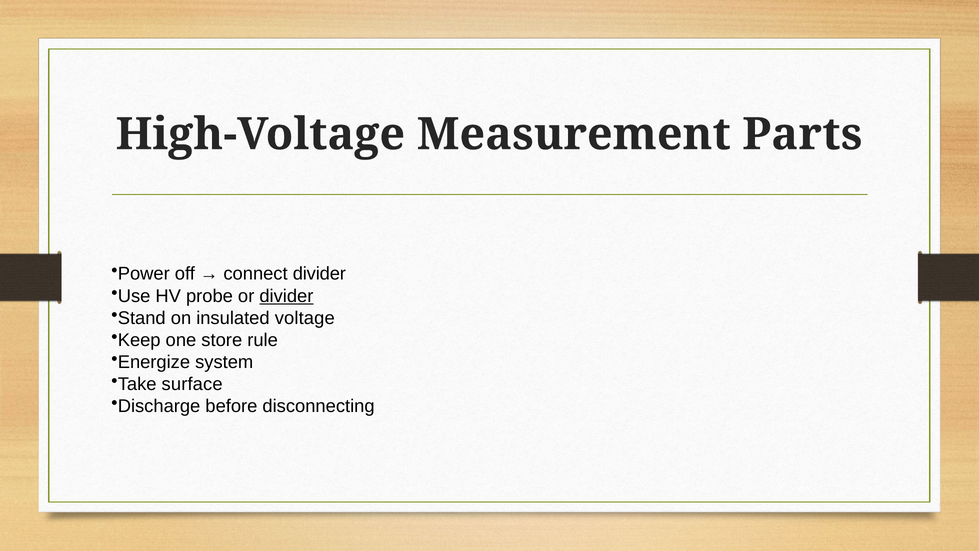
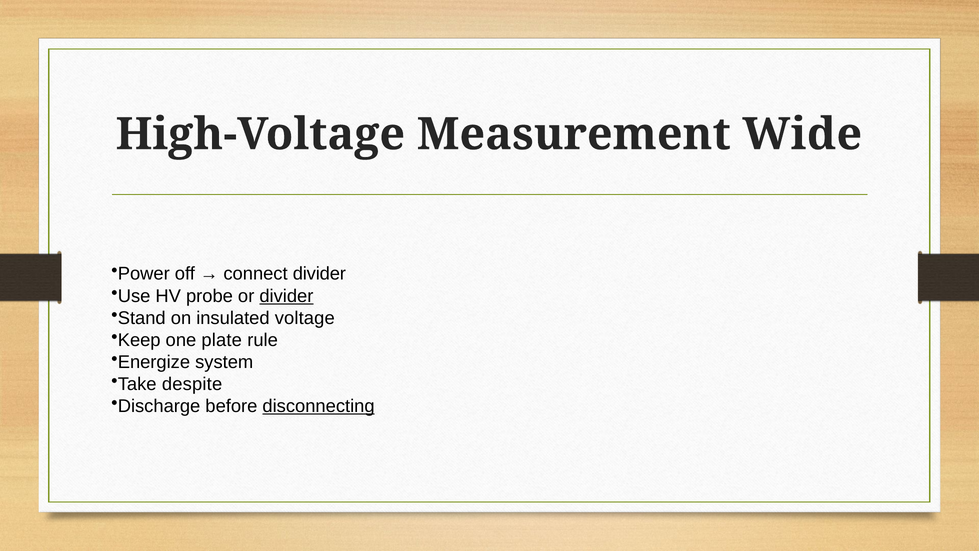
Parts: Parts -> Wide
store: store -> plate
surface: surface -> despite
disconnecting underline: none -> present
